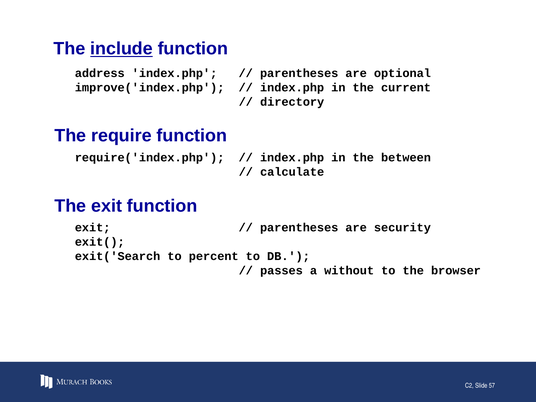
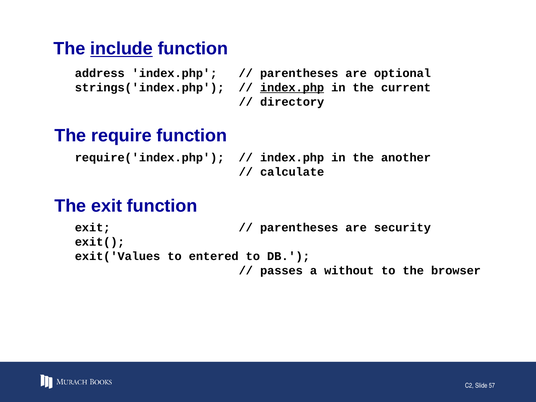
improve('index.php: improve('index.php -> strings('index.php
index.php at (292, 87) underline: none -> present
between: between -> another
exit('Search: exit('Search -> exit('Values
percent: percent -> entered
